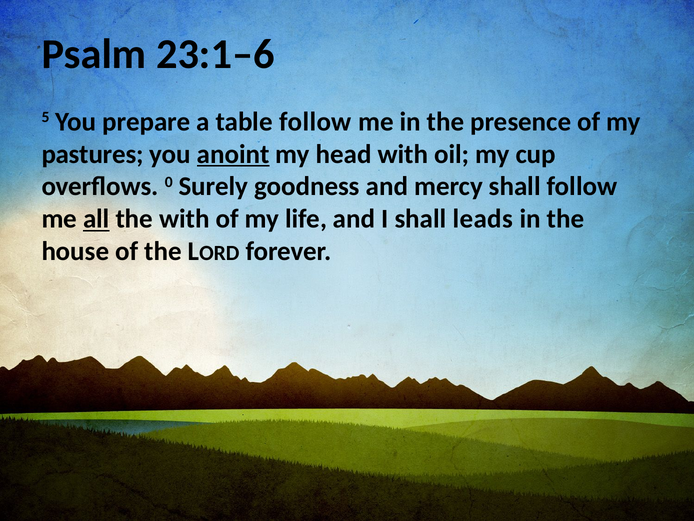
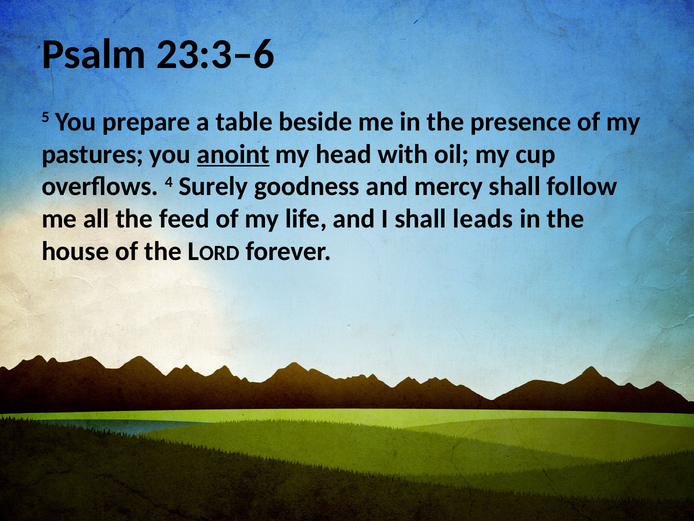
23:1–6: 23:1–6 -> 23:3–6
table follow: follow -> beside
0: 0 -> 4
all underline: present -> none
the with: with -> feed
